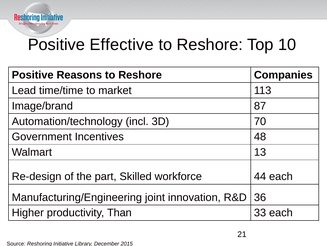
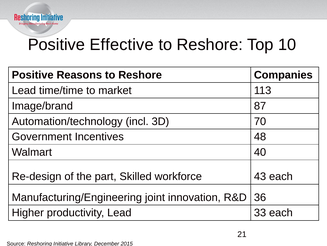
13: 13 -> 40
44: 44 -> 43
productivity Than: Than -> Lead
